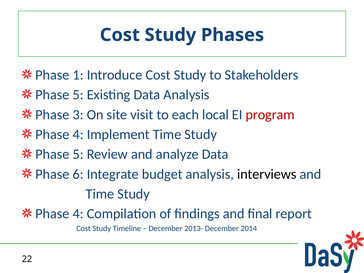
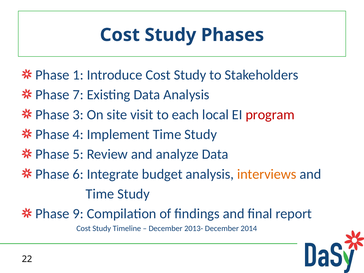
5 at (78, 95): 5 -> 7
interviews colour: black -> orange
4 at (78, 214): 4 -> 9
